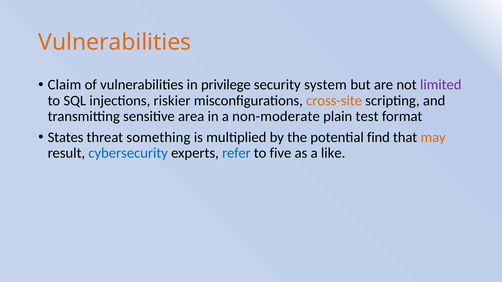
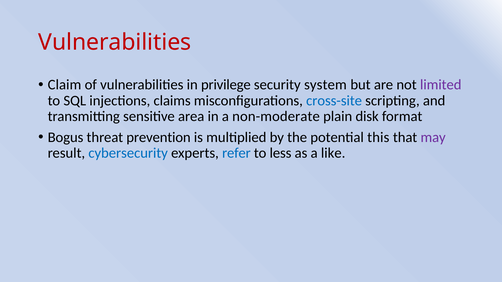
Vulnerabilities at (115, 42) colour: orange -> red
riskier: riskier -> claims
cross-site colour: orange -> blue
test: test -> disk
States: States -> Bogus
something: something -> prevention
find: find -> this
may colour: orange -> purple
five: five -> less
